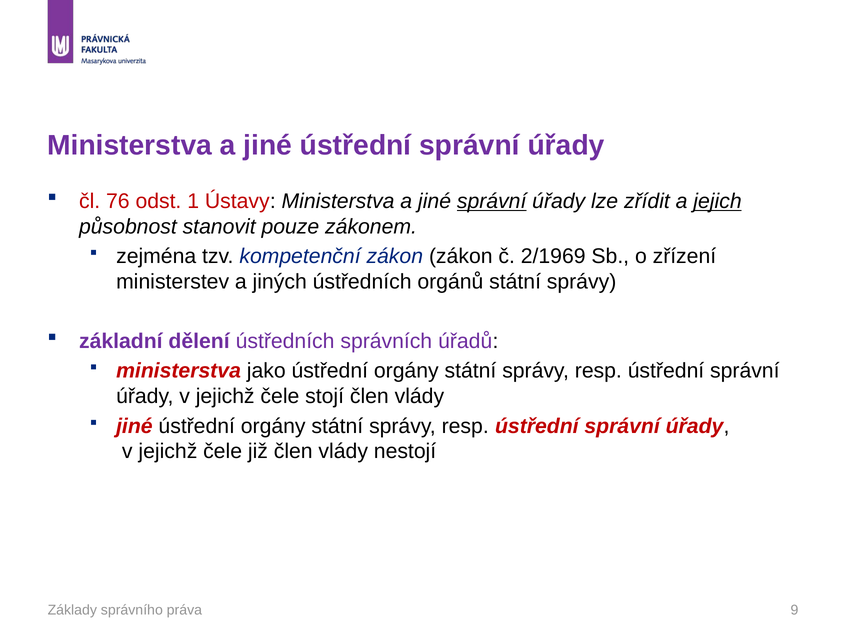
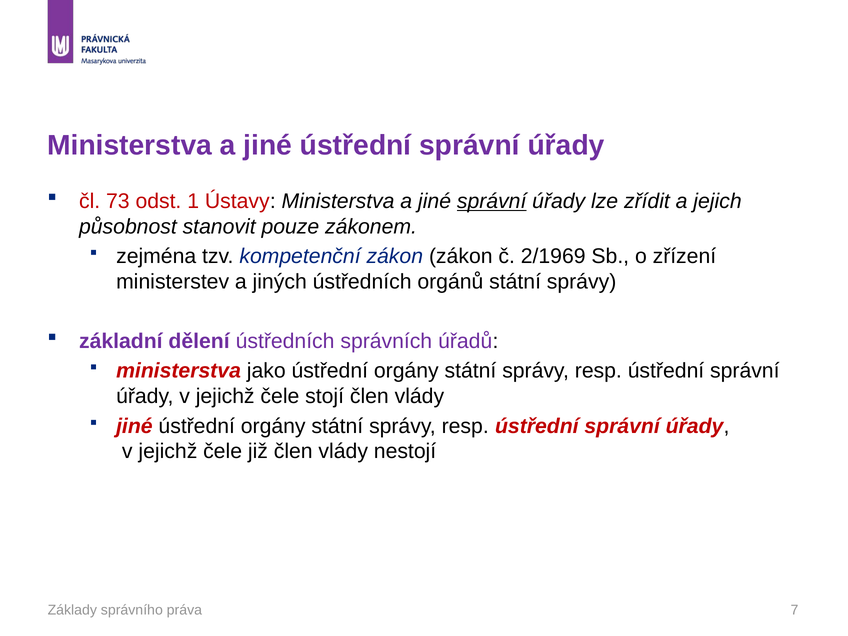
76: 76 -> 73
jejich underline: present -> none
9: 9 -> 7
